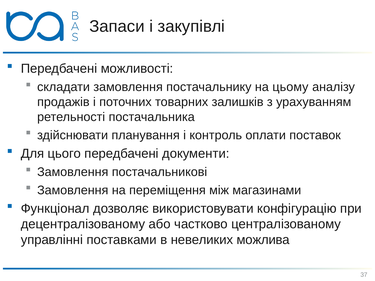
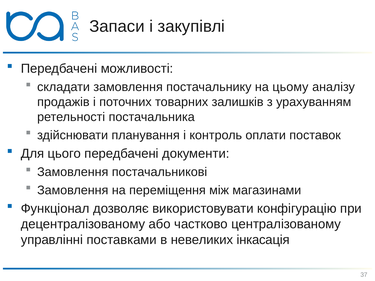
можлива: можлива -> інкасація
